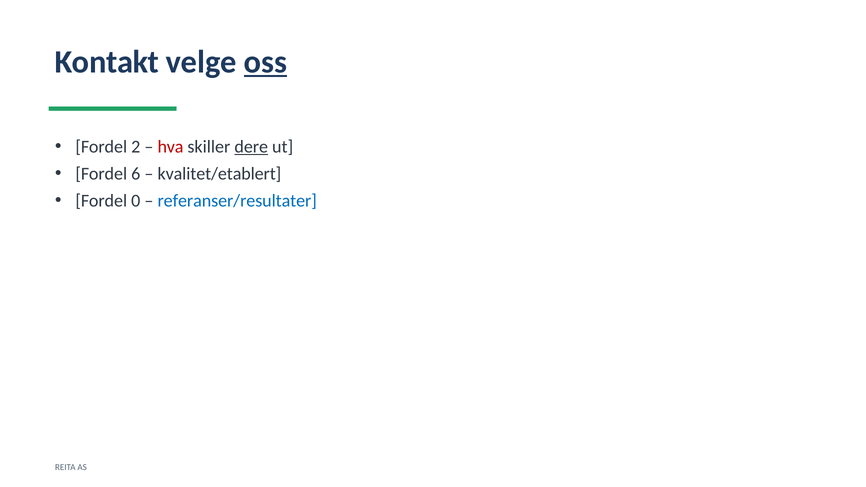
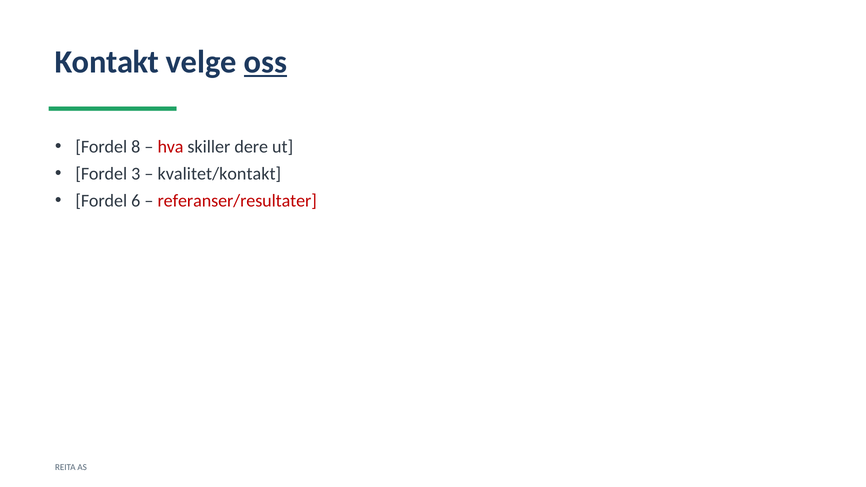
2: 2 -> 8
dere underline: present -> none
6: 6 -> 3
kvalitet/etablert: kvalitet/etablert -> kvalitet/kontakt
0: 0 -> 6
referanser/resultater colour: blue -> red
